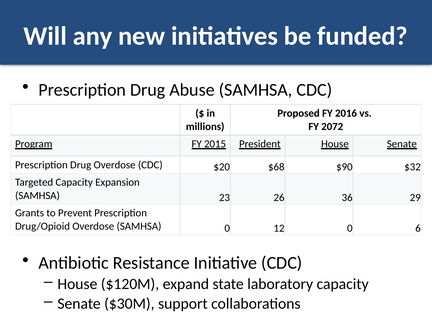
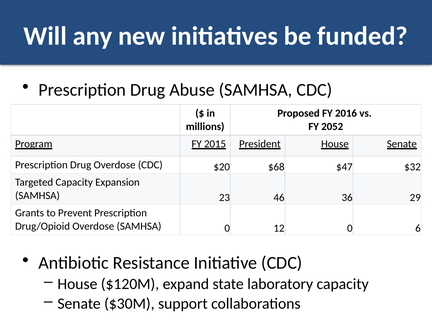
2072: 2072 -> 2052
$90: $90 -> $47
26: 26 -> 46
